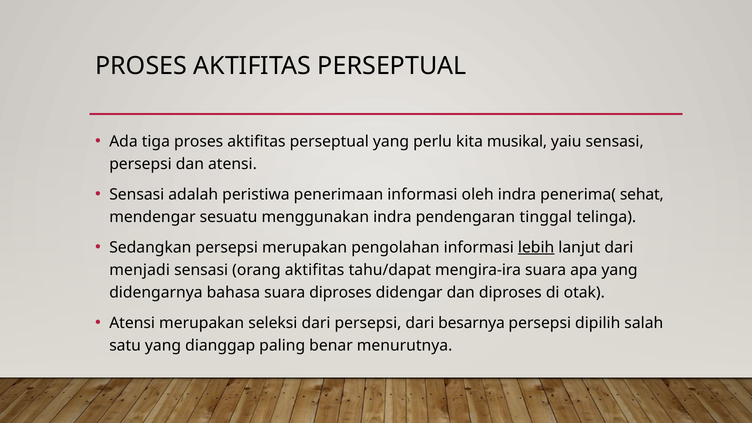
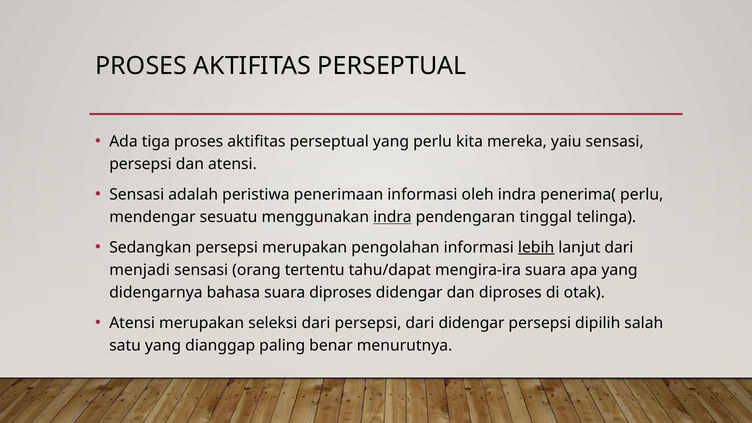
musikal: musikal -> mereka
penerima( sehat: sehat -> perlu
indra at (392, 217) underline: none -> present
orang aktifitas: aktifitas -> tertentu
dari besarnya: besarnya -> didengar
